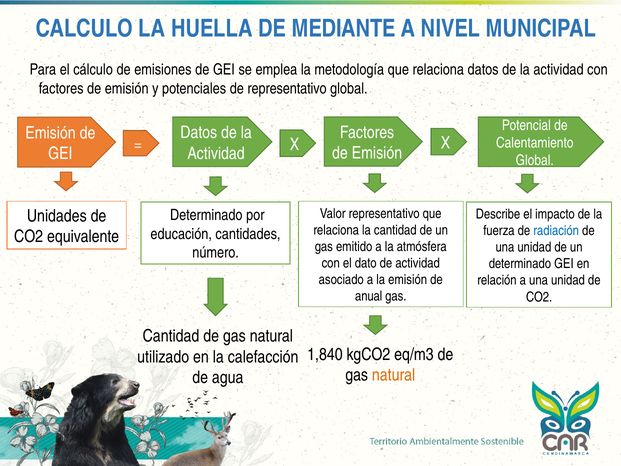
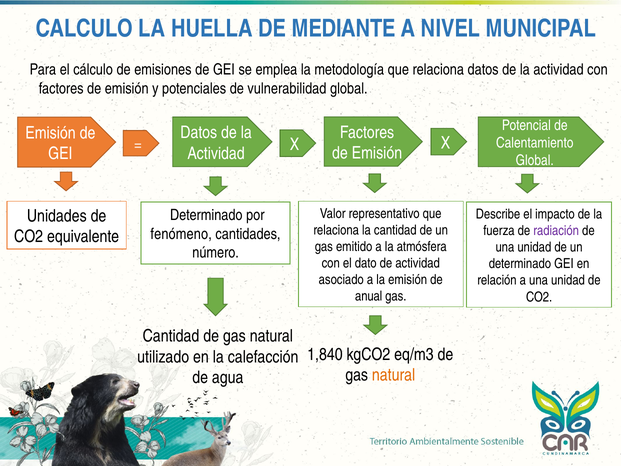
de representativo: representativo -> vulnerabilidad
radiación colour: blue -> purple
educación: educación -> fenómeno
